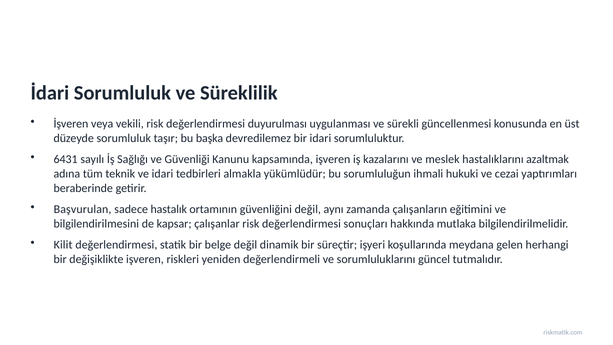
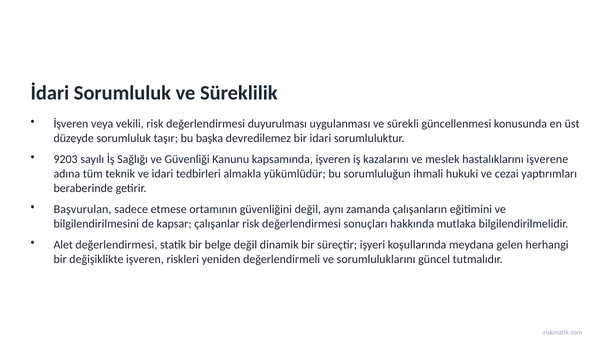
6431: 6431 -> 9203
azaltmak: azaltmak -> işverene
hastalık: hastalık -> etmese
Kilit: Kilit -> Alet
